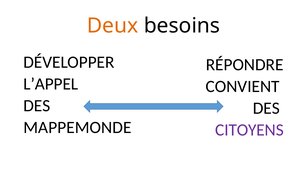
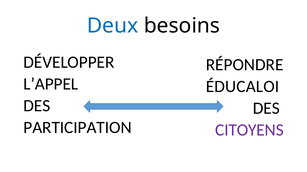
Deux colour: orange -> blue
CONVIENT: CONVIENT -> ÉDUCALOI
MAPPEMONDE: MAPPEMONDE -> PARTICIPATION
